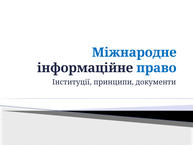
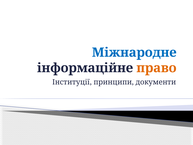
право colour: blue -> orange
